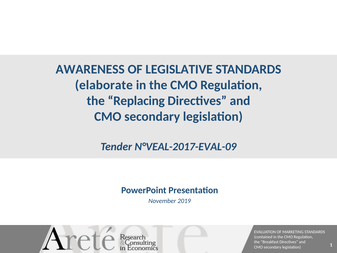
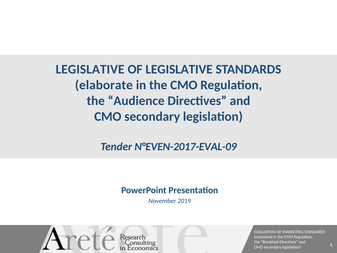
AWARENESS at (90, 69): AWARENESS -> LEGISLATIVE
Replacing: Replacing -> Audience
N°VEAL-2017-EVAL-09: N°VEAL-2017-EVAL-09 -> N°EVEN-2017-EVAL-09
